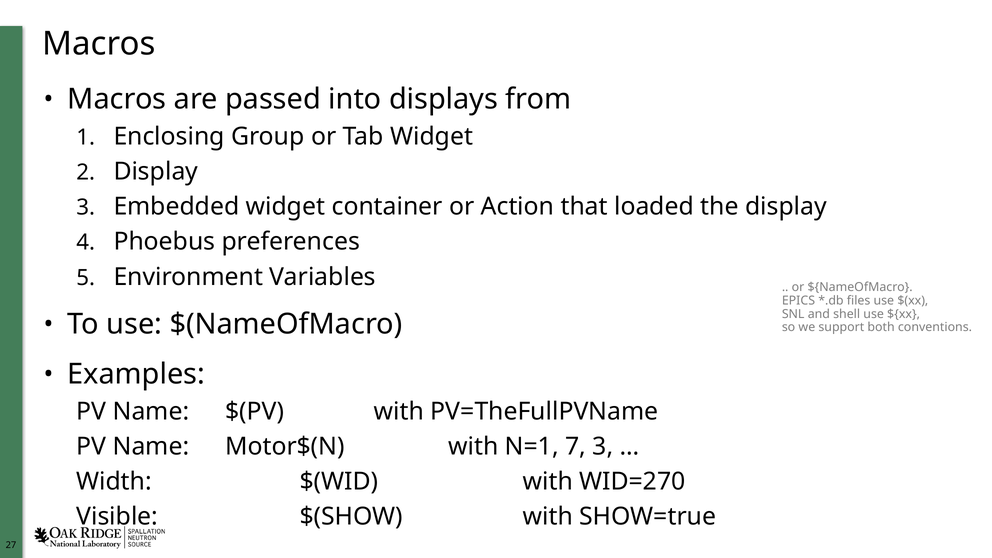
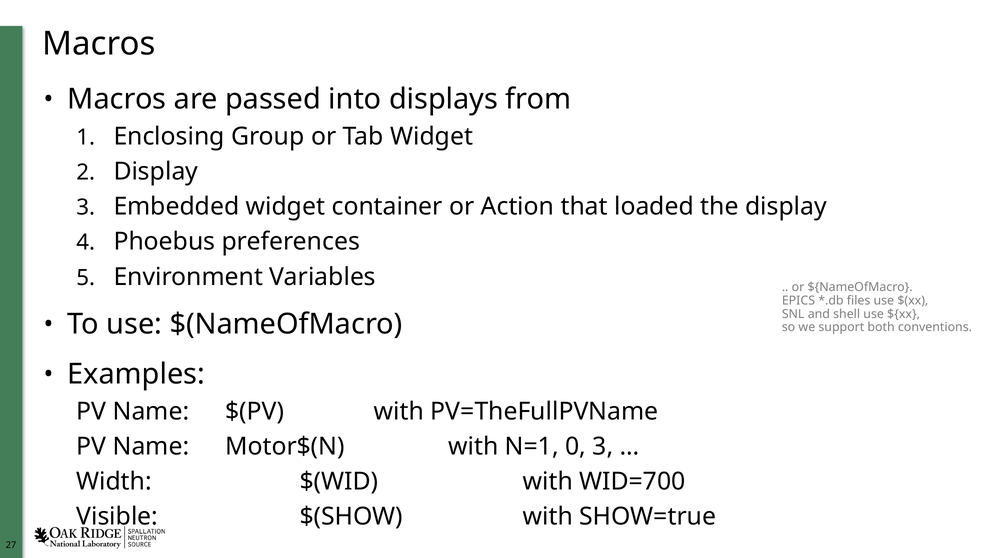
7: 7 -> 0
WID=270: WID=270 -> WID=700
